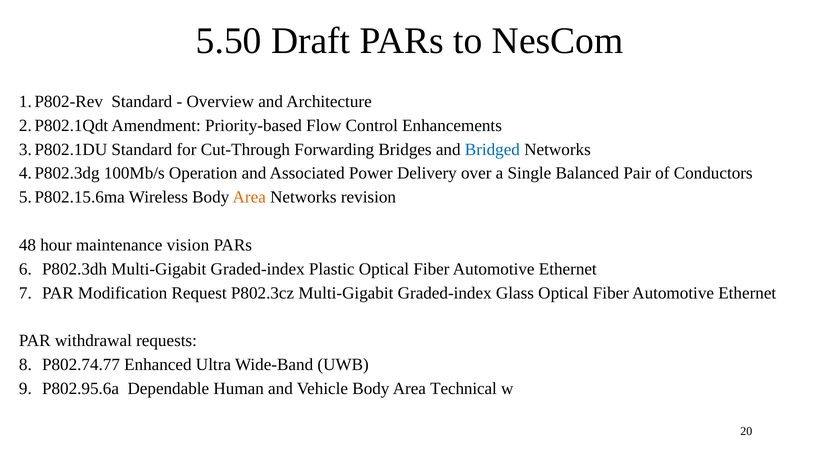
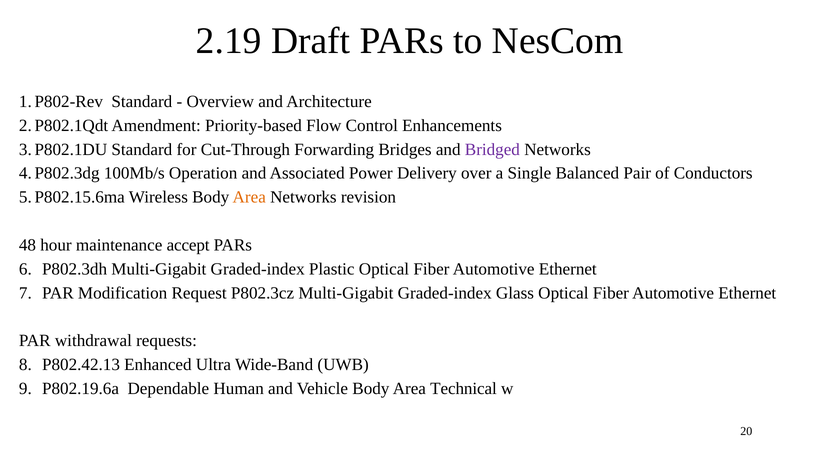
5.50: 5.50 -> 2.19
Bridged colour: blue -> purple
vision: vision -> accept
P802.74.77: P802.74.77 -> P802.42.13
P802.95.6a: P802.95.6a -> P802.19.6a
